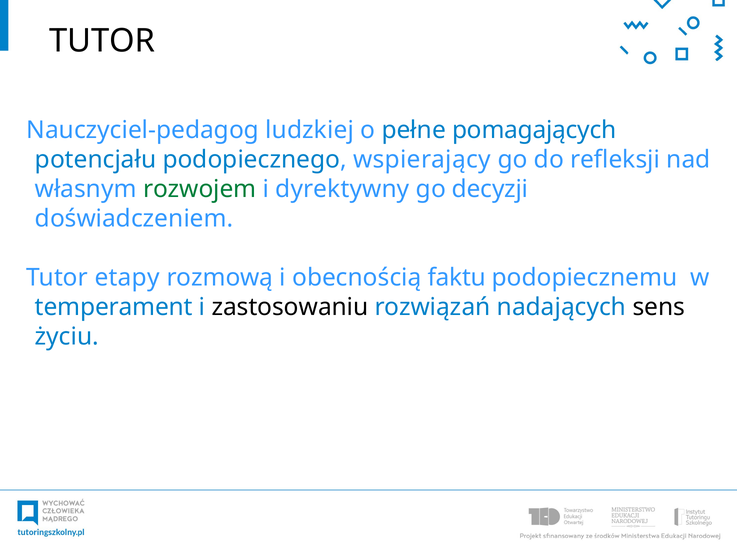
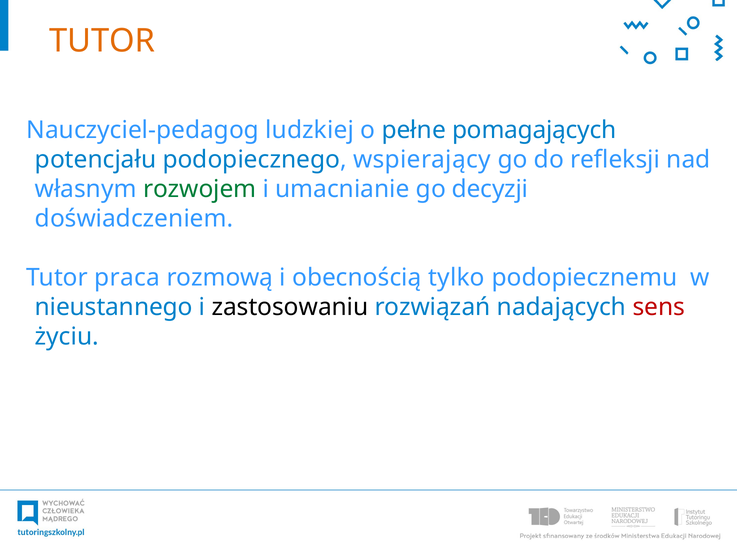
TUTOR at (102, 41) colour: black -> orange
dyrektywny: dyrektywny -> umacnianie
etapy: etapy -> praca
faktu: faktu -> tylko
temperament: temperament -> nieustannego
sens colour: black -> red
